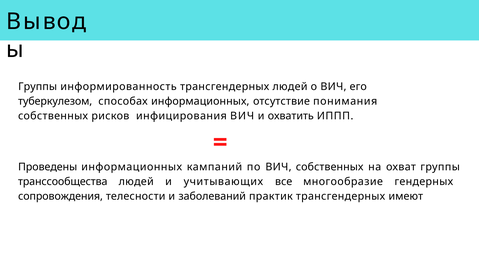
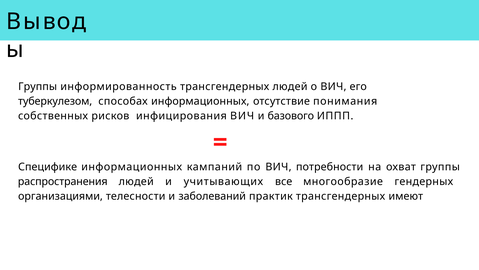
охватить: охватить -> базового
Проведены: Проведены -> Специфике
ВИЧ собственных: собственных -> потребности
транссообщества: транссообщества -> распространения
сопровождения: сопровождения -> организациями
